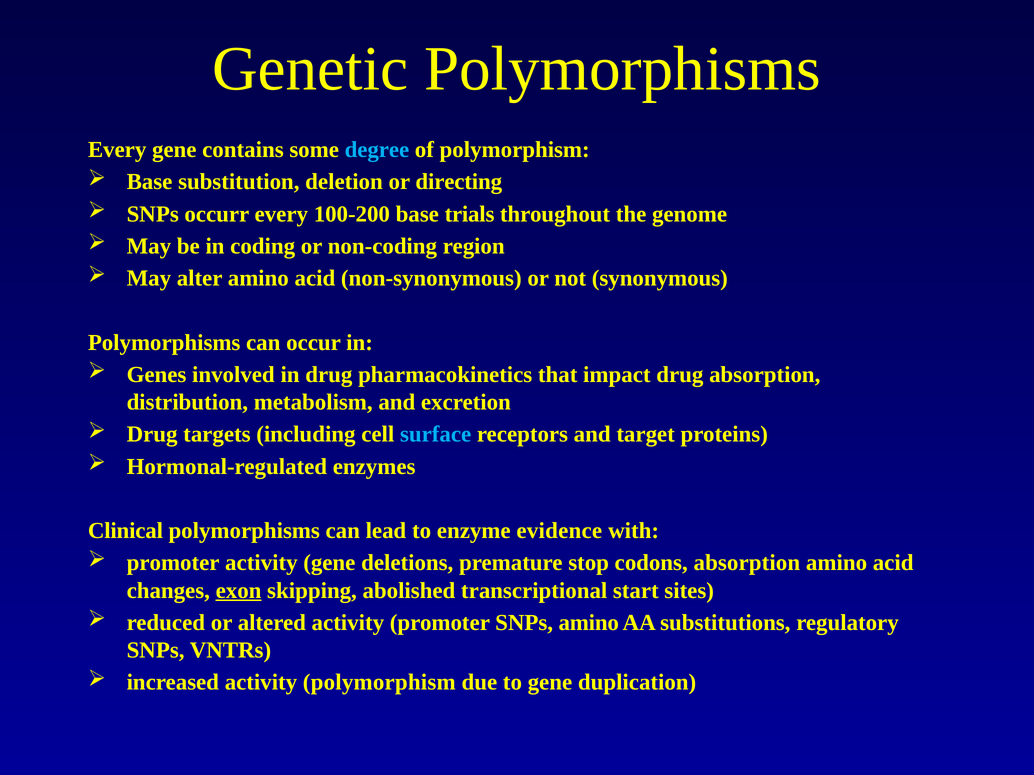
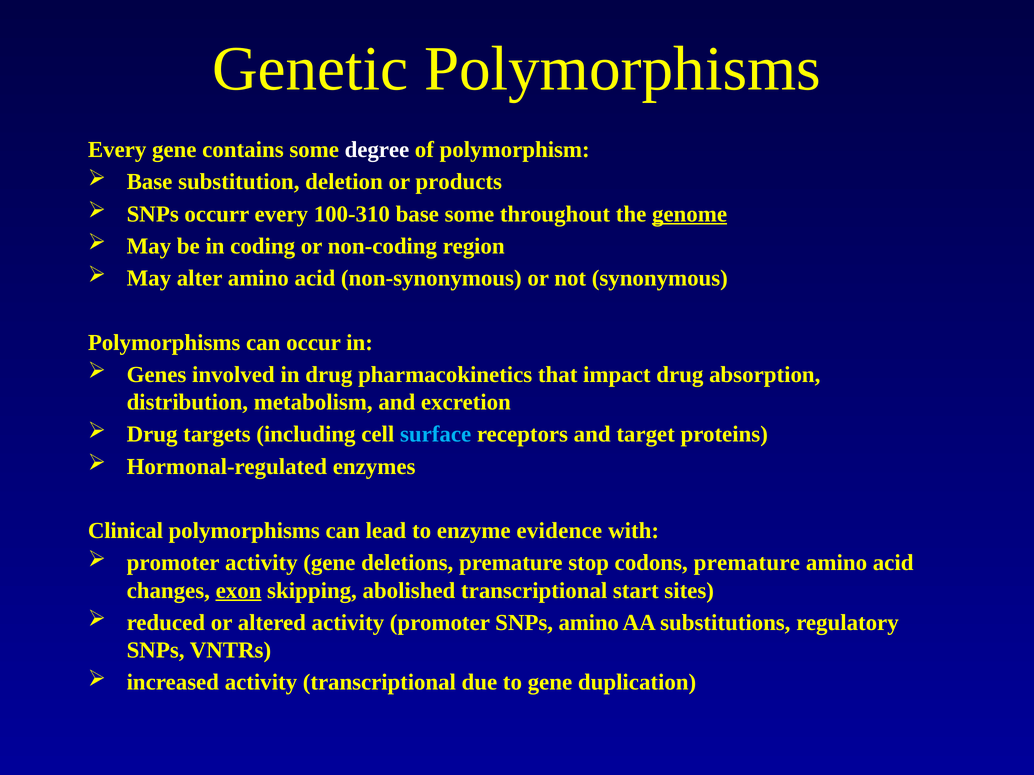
degree colour: light blue -> white
directing: directing -> products
100-200: 100-200 -> 100-310
base trials: trials -> some
genome underline: none -> present
codons absorption: absorption -> premature
activity polymorphism: polymorphism -> transcriptional
